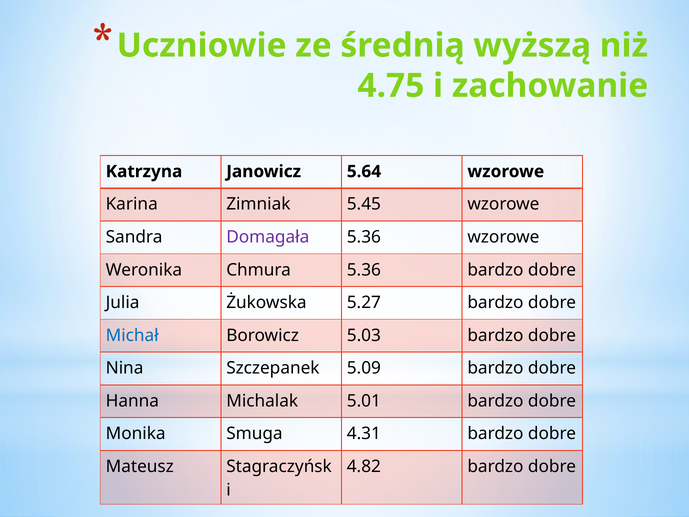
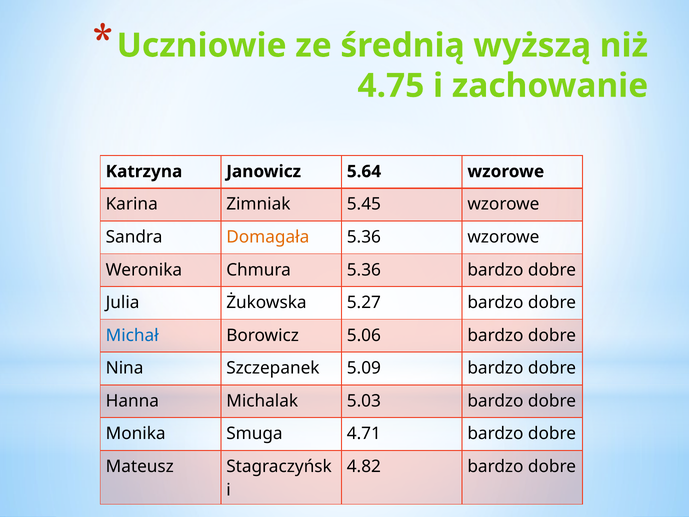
Domagała colour: purple -> orange
5.03: 5.03 -> 5.06
5.01: 5.01 -> 5.03
4.31: 4.31 -> 4.71
